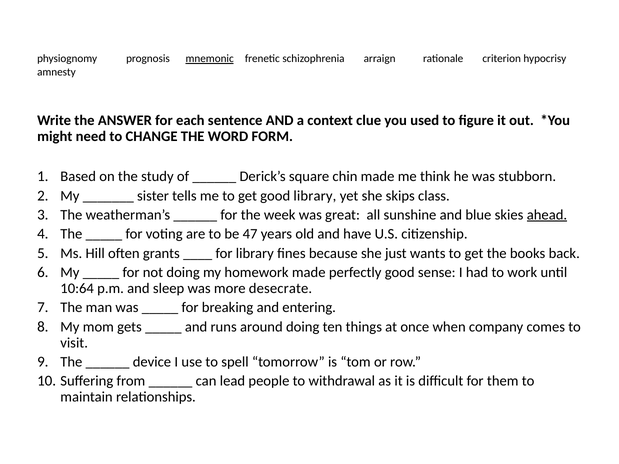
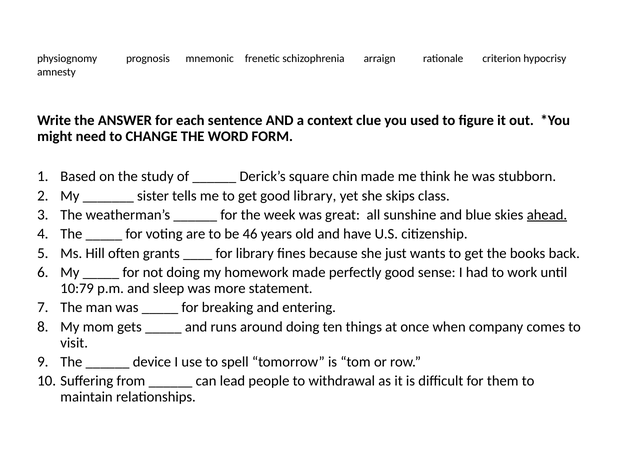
mnemonic underline: present -> none
47: 47 -> 46
10:64: 10:64 -> 10:79
desecrate: desecrate -> statement
